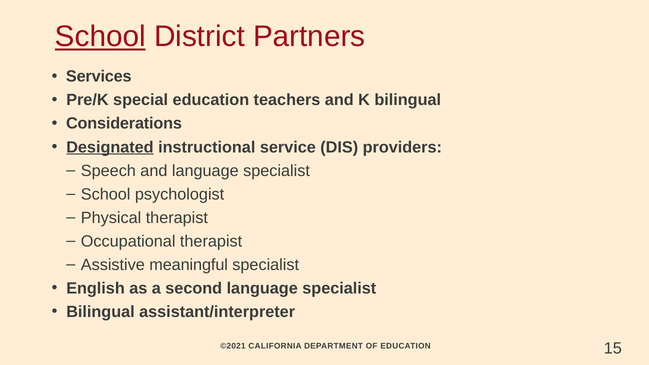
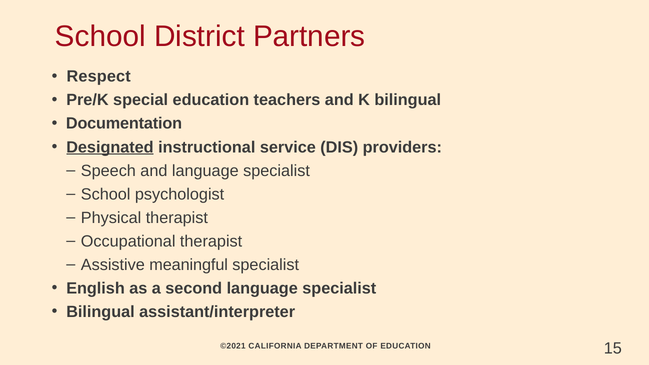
School at (100, 37) underline: present -> none
Services: Services -> Respect
Considerations: Considerations -> Documentation
